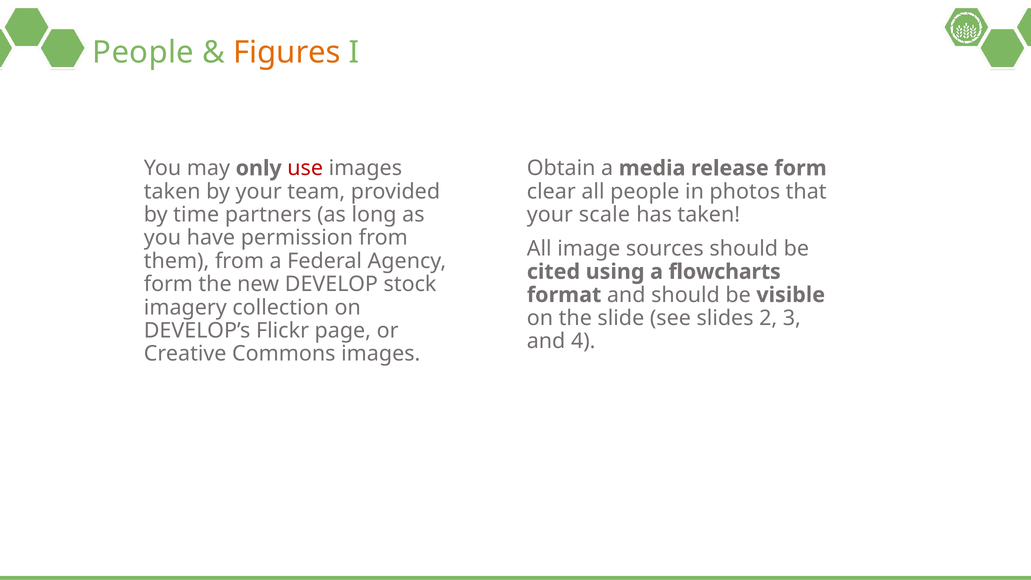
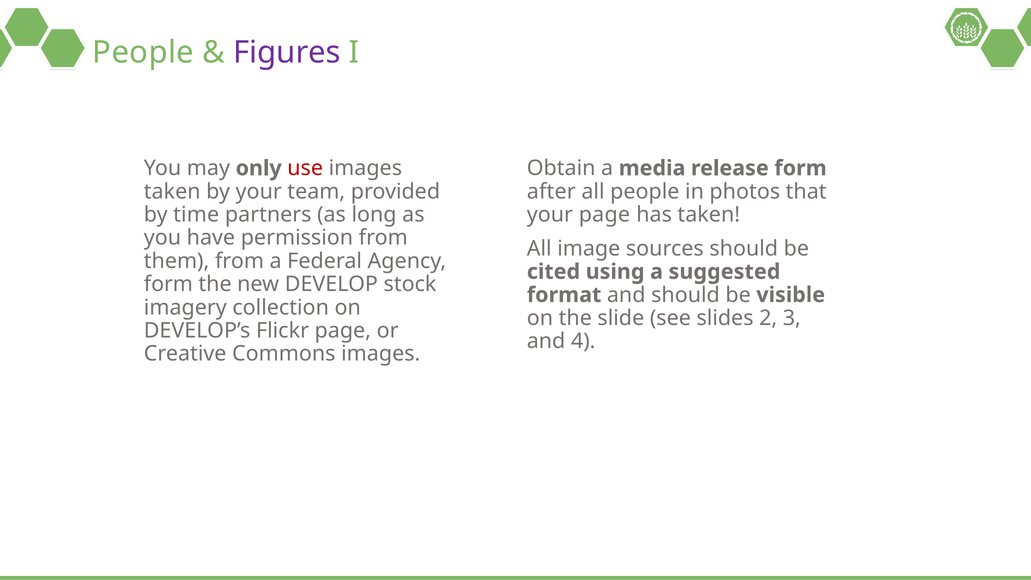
Figures colour: orange -> purple
clear: clear -> after
your scale: scale -> page
flowcharts: flowcharts -> suggested
